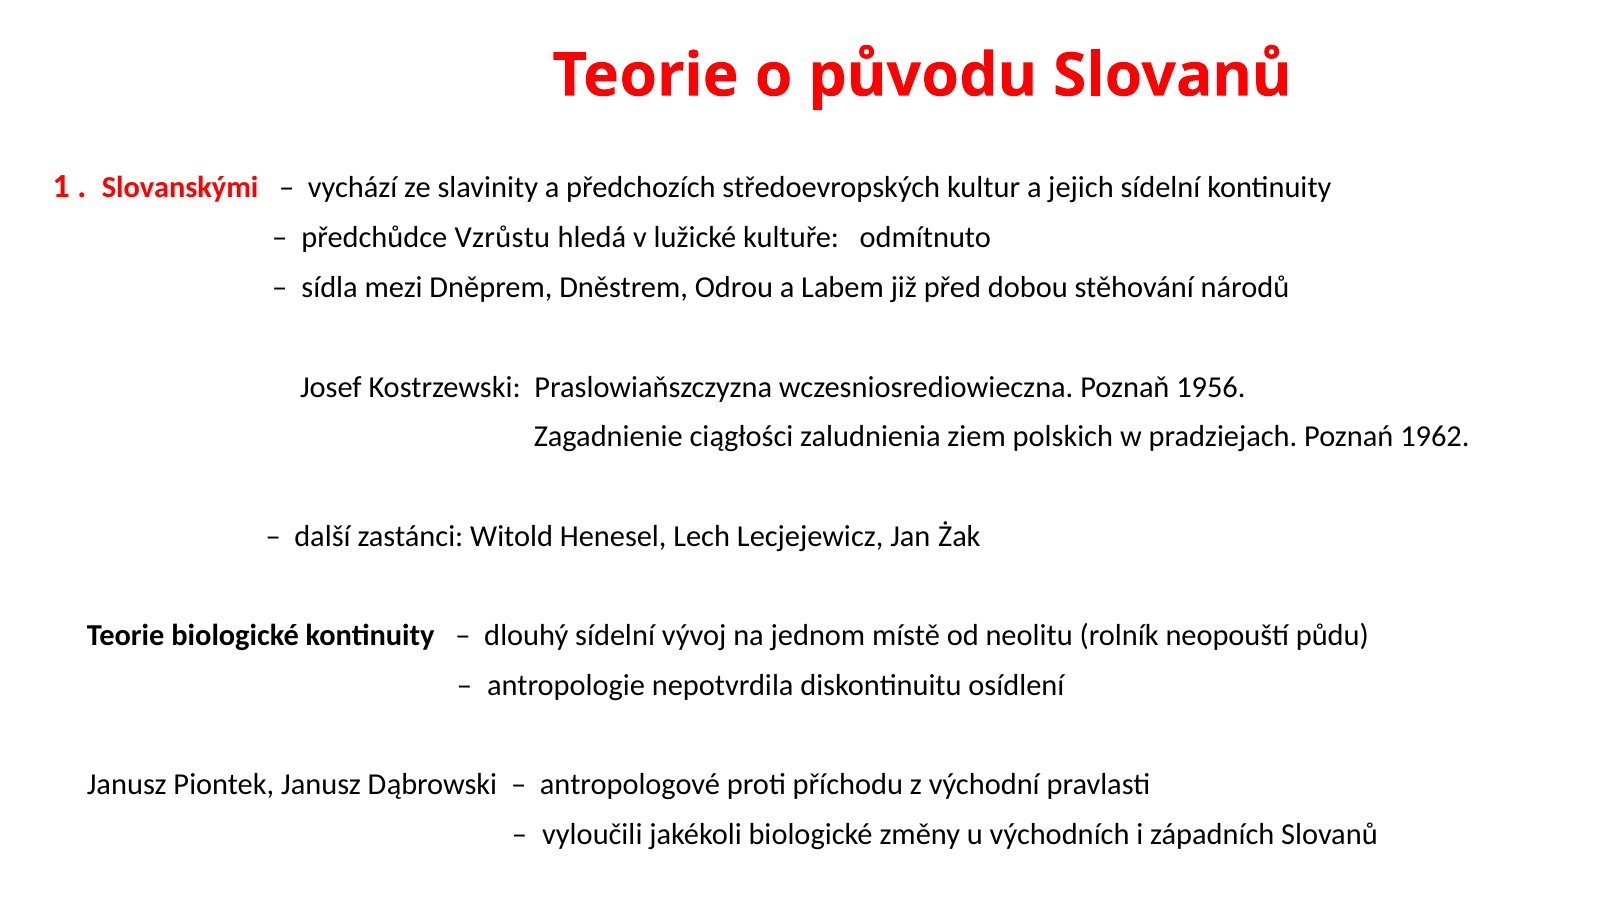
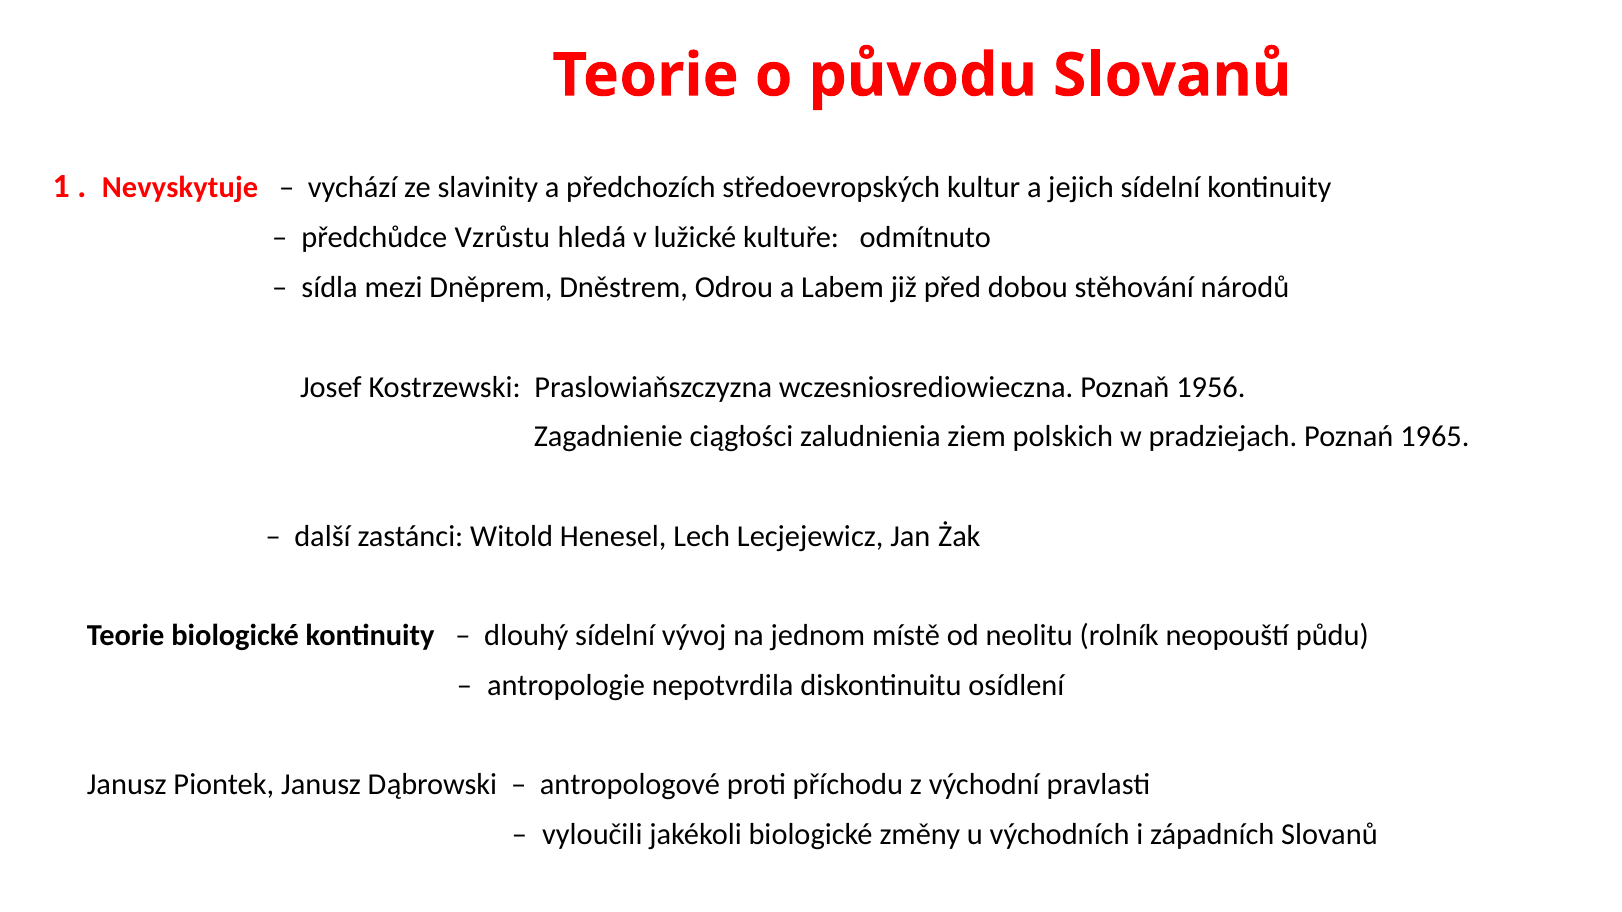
Slovanskými: Slovanskými -> Nevyskytuje
1962: 1962 -> 1965
